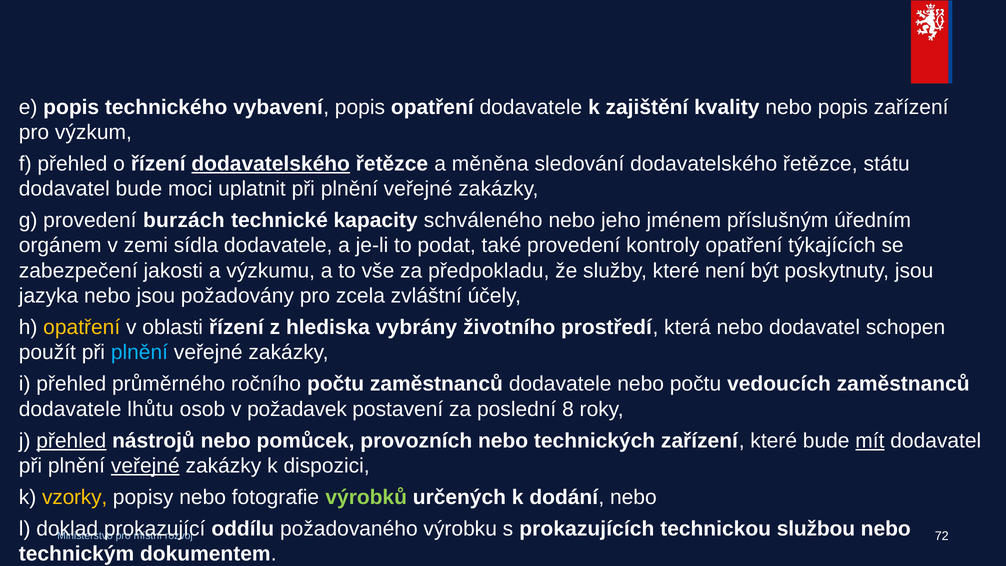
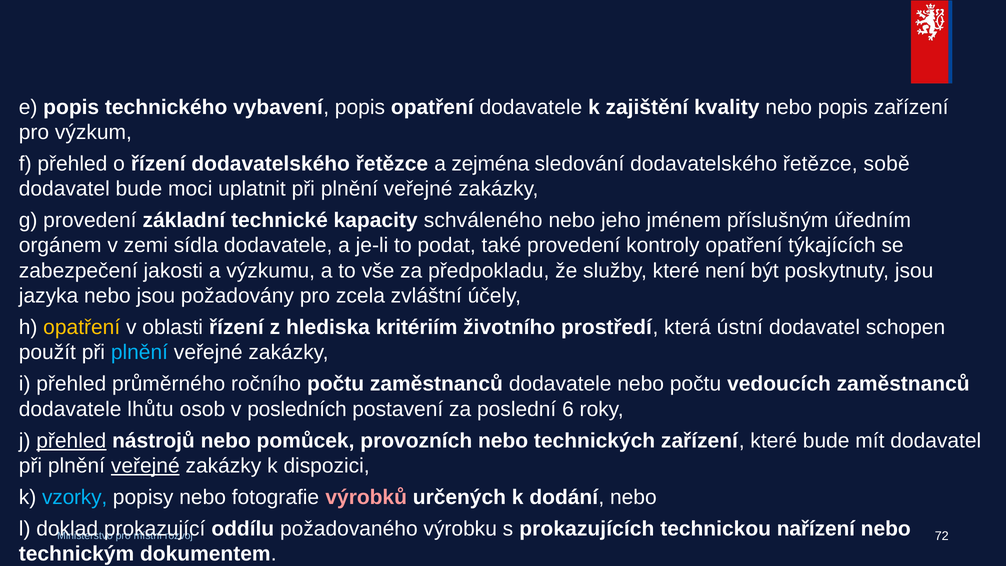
dodavatelského at (271, 164) underline: present -> none
měněna: měněna -> zejména
státu: státu -> sobě
burzách: burzách -> základní
vybrány: vybrány -> kritériím
která nebo: nebo -> ústní
požadavek: požadavek -> posledních
8: 8 -> 6
mít underline: present -> none
vzorky colour: yellow -> light blue
výrobků colour: light green -> pink
službou: službou -> nařízení
